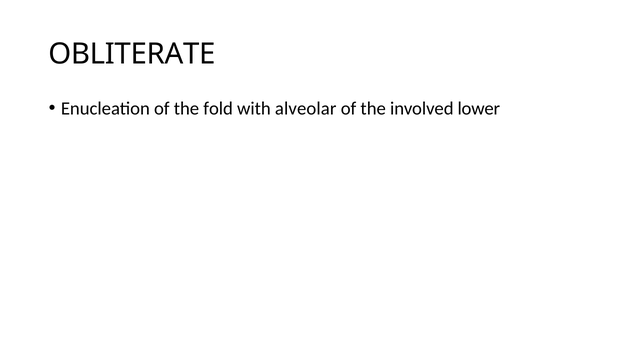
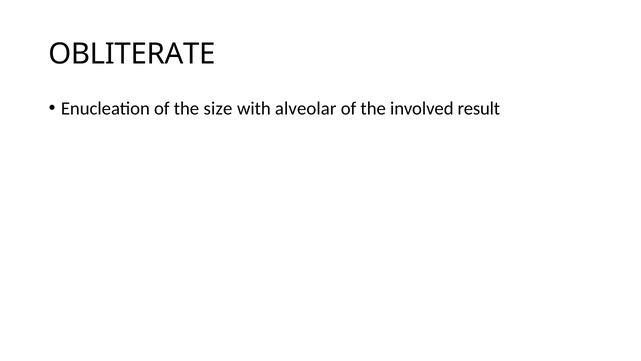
fold: fold -> size
lower: lower -> result
